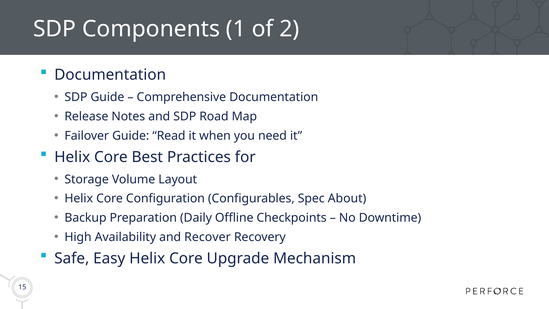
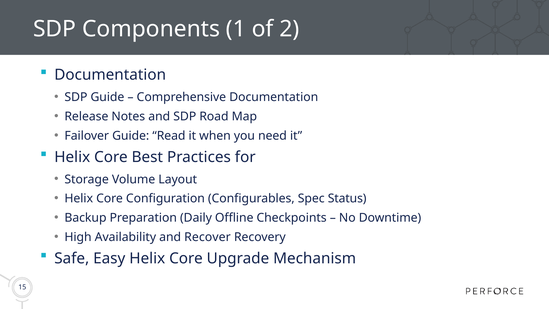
About: About -> Status
